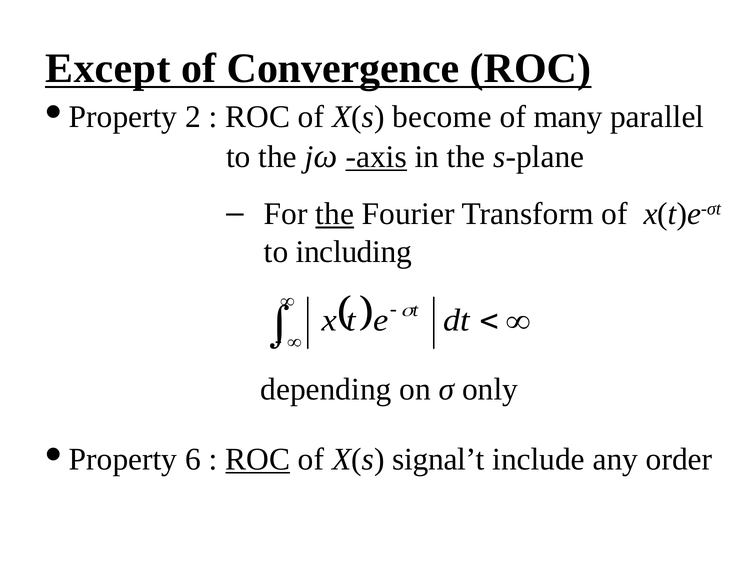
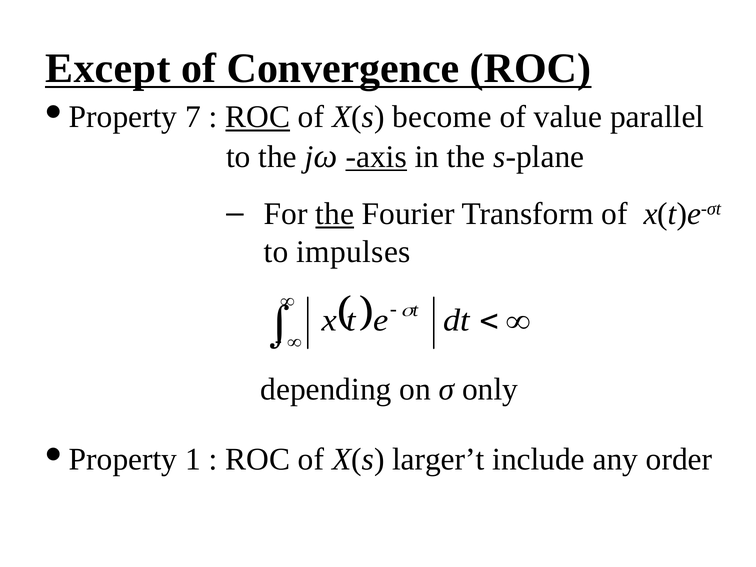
2: 2 -> 7
ROC at (258, 117) underline: none -> present
many: many -> value
including: including -> impulses
6: 6 -> 1
ROC at (258, 459) underline: present -> none
signal’t: signal’t -> larger’t
